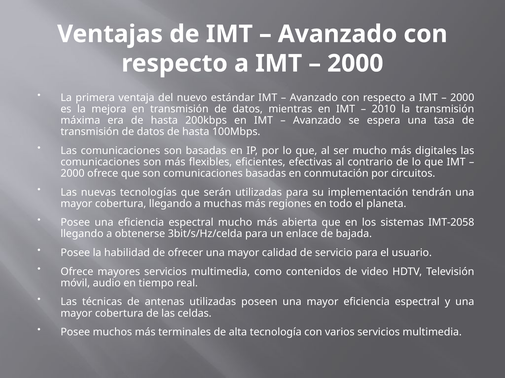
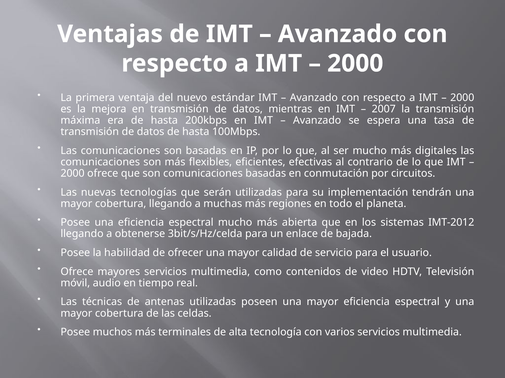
2010: 2010 -> 2007
IMT-2058: IMT-2058 -> IMT-2012
